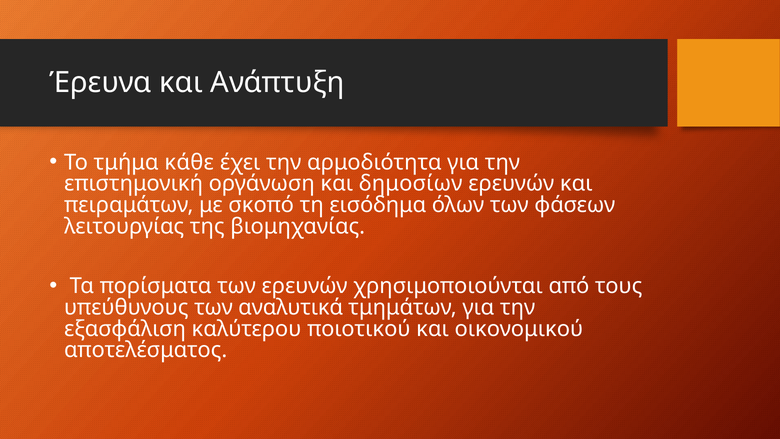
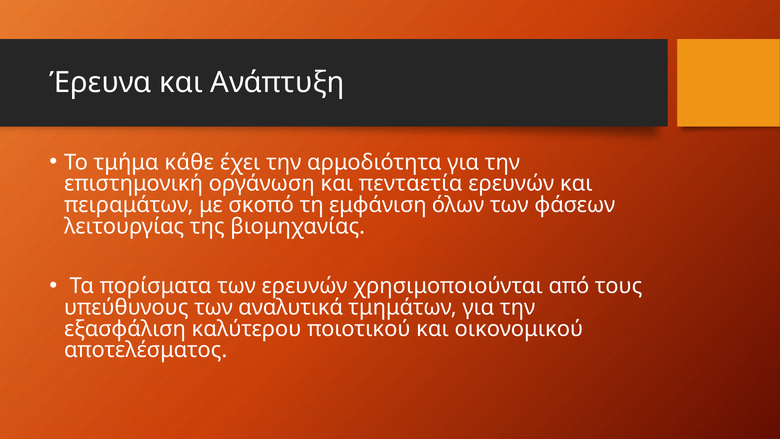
δημοσίων: δημοσίων -> πενταετία
εισόδημα: εισόδημα -> εμφάνιση
